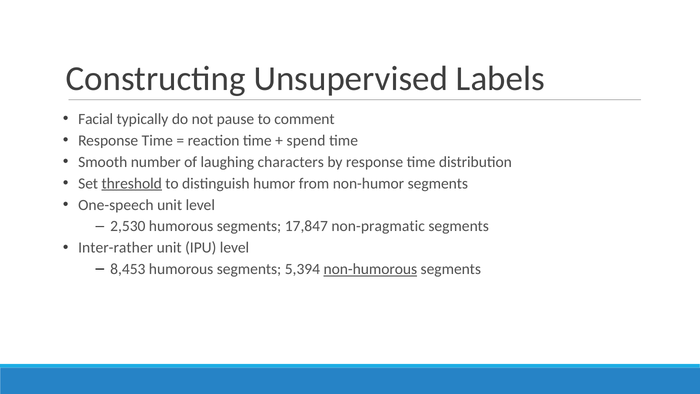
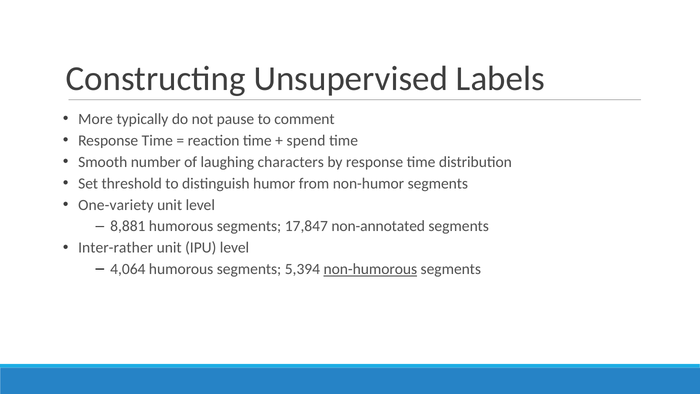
Facial: Facial -> More
threshold underline: present -> none
One-speech: One-speech -> One-variety
2,530: 2,530 -> 8,881
non-pragmatic: non-pragmatic -> non-annotated
8,453: 8,453 -> 4,064
